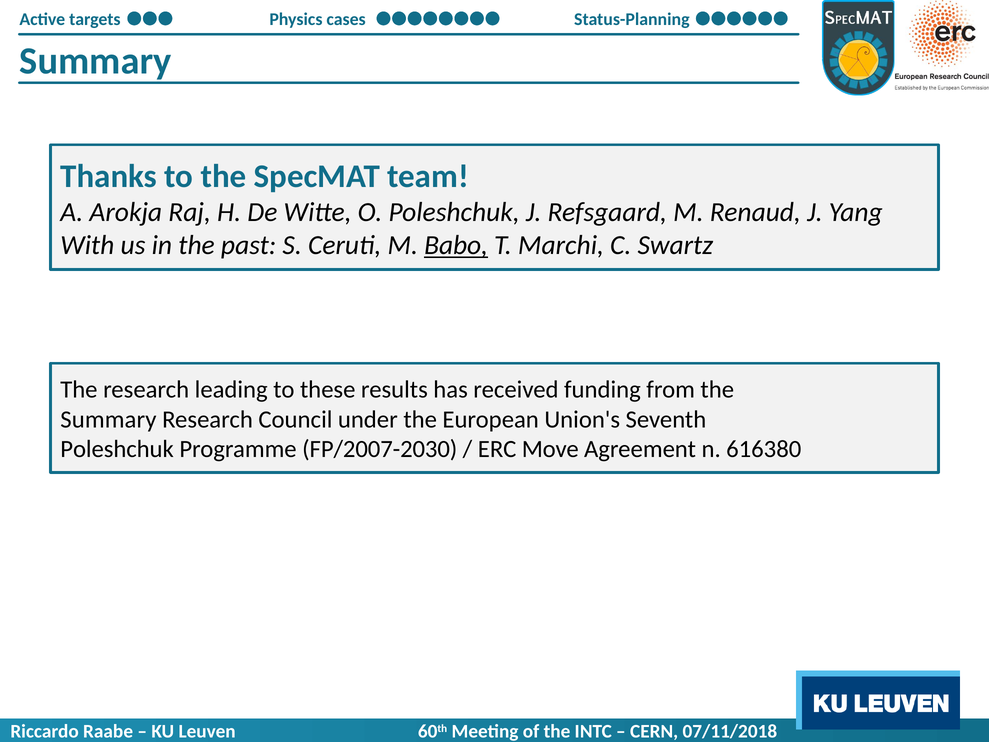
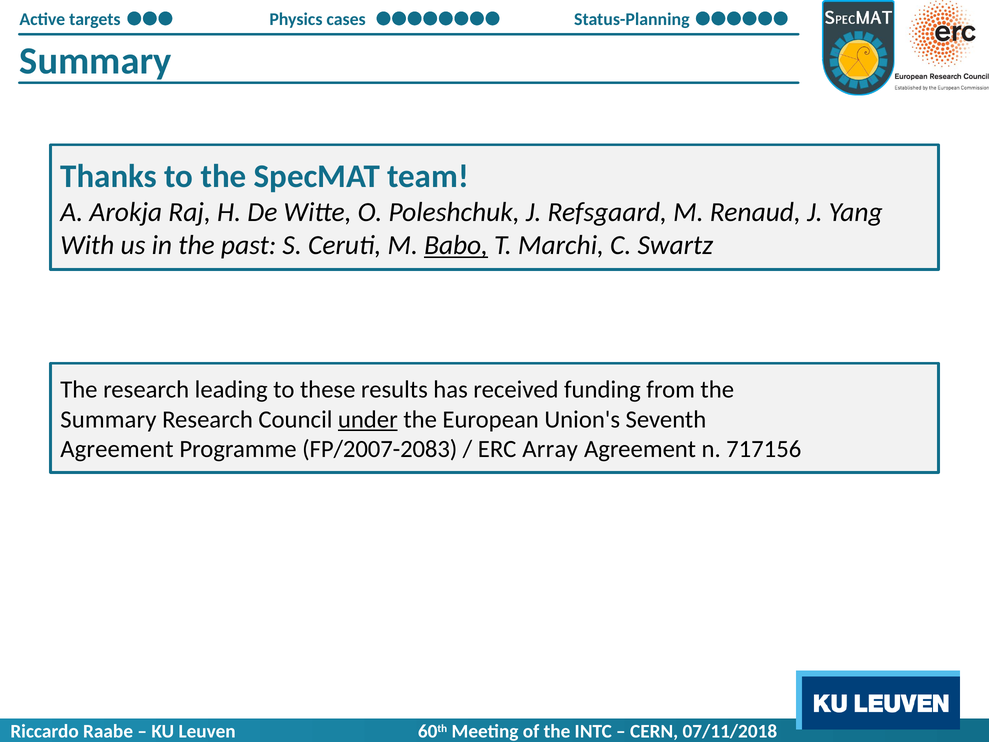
under underline: none -> present
Poleshchuk at (117, 449): Poleshchuk -> Agreement
FP/2007-2030: FP/2007-2030 -> FP/2007-2083
Move: Move -> Array
616380: 616380 -> 717156
